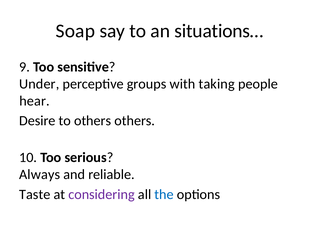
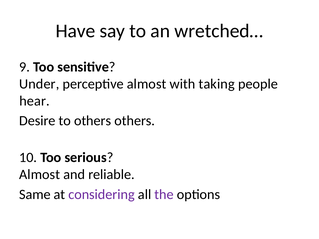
Soap: Soap -> Have
situations…: situations… -> wretched…
perceptive groups: groups -> almost
Always at (40, 175): Always -> Almost
Taste: Taste -> Same
the colour: blue -> purple
